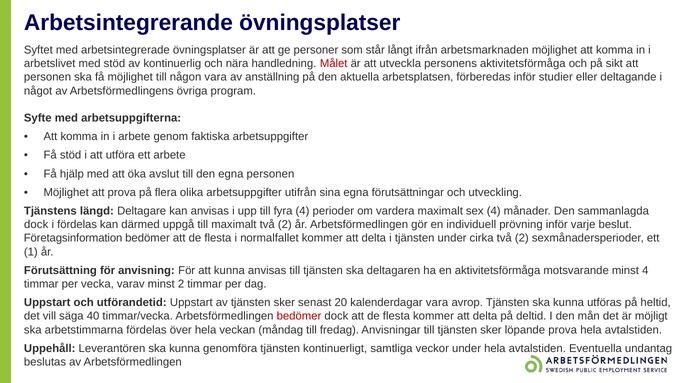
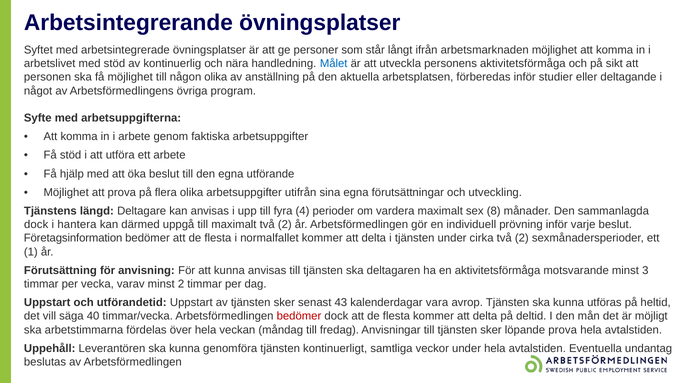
Målet colour: red -> blue
någon vara: vara -> olika
öka avslut: avslut -> beslut
egna personen: personen -> utförande
sex 4: 4 -> 8
i fördelas: fördelas -> hantera
minst 4: 4 -> 3
20: 20 -> 43
